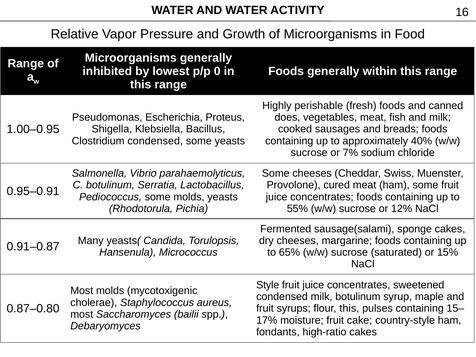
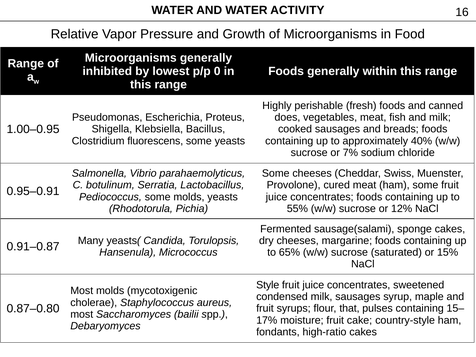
Clostridium condensed: condensed -> fluorescens
milk botulinum: botulinum -> sausages
flour this: this -> that
